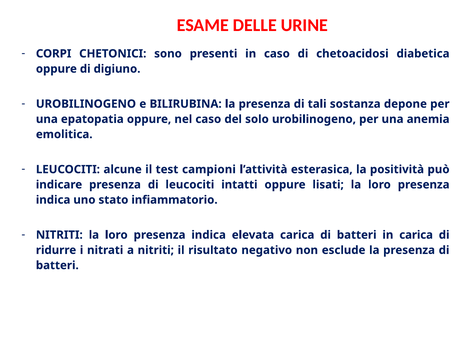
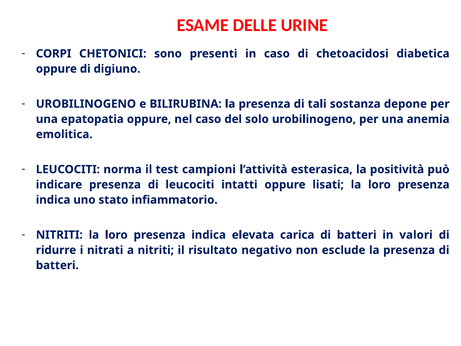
alcune: alcune -> norma
in carica: carica -> valori
